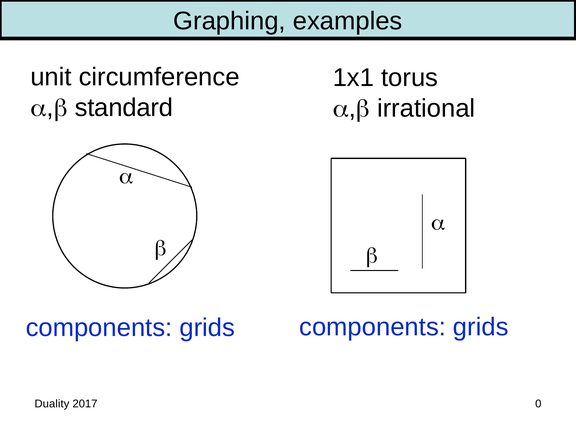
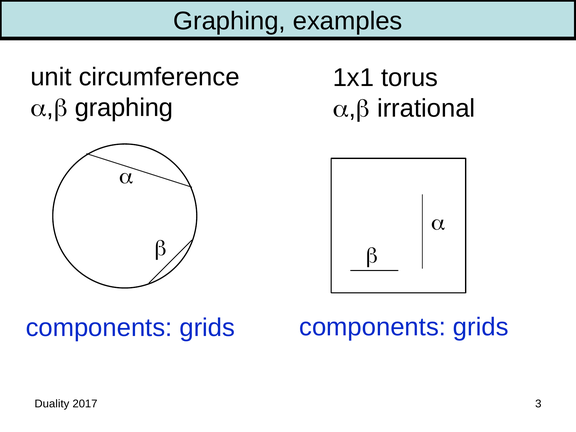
standard at (124, 108): standard -> graphing
0: 0 -> 3
